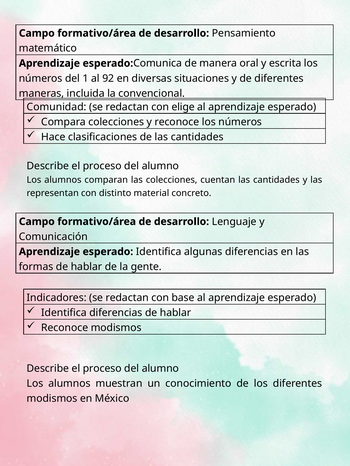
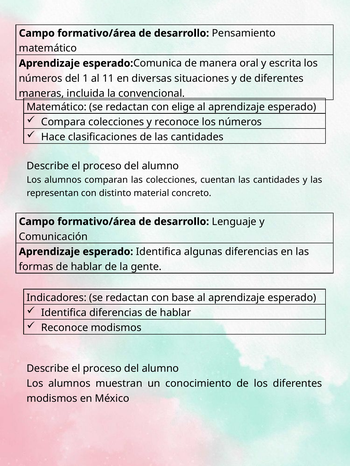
92: 92 -> 11
Comunidad at (57, 107): Comunidad -> Matemático
